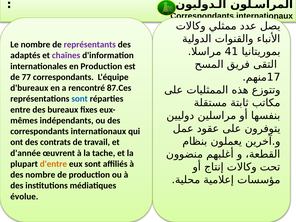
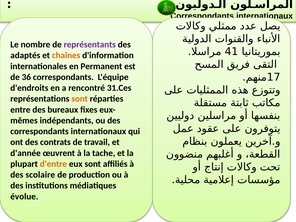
chaînes colour: purple -> orange
en Production: Production -> Permanent
77: 77 -> 36
d'bureaux: d'bureaux -> d'endroits
87.Ces: 87.Ces -> 31.Ces
sont at (80, 99) colour: blue -> orange
des nombre: nombre -> scolaire
